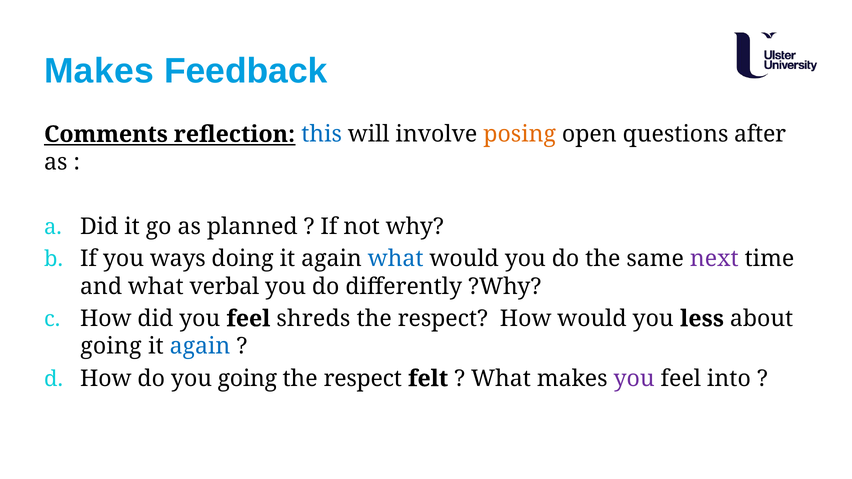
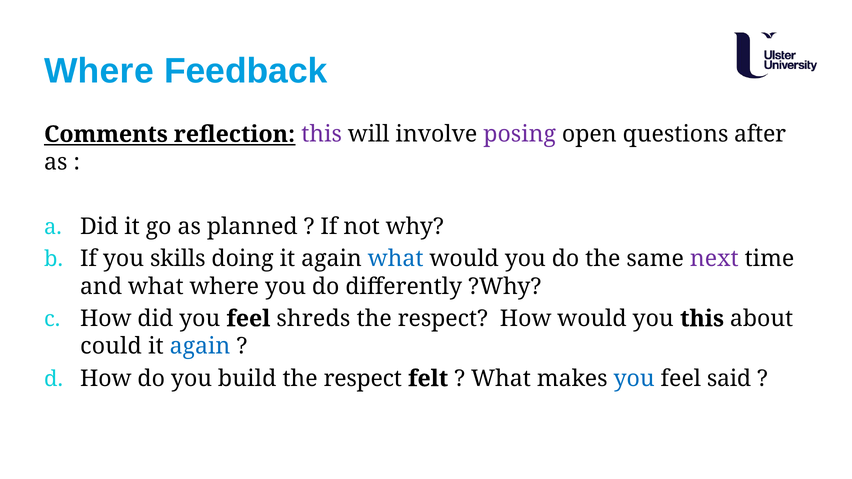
Makes at (99, 71): Makes -> Where
this at (322, 134) colour: blue -> purple
posing colour: orange -> purple
ways: ways -> skills
what verbal: verbal -> where
you less: less -> this
going at (111, 347): going -> could
you going: going -> build
you at (634, 379) colour: purple -> blue
into: into -> said
